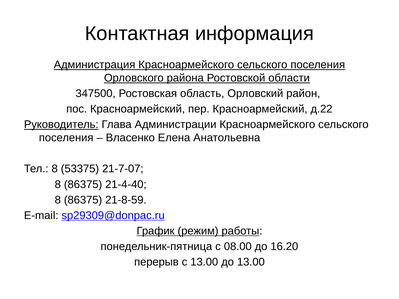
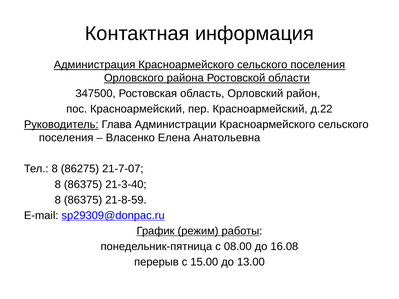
53375: 53375 -> 86275
21-4-40: 21-4-40 -> 21-3-40
16.20: 16.20 -> 16.08
с 13.00: 13.00 -> 15.00
